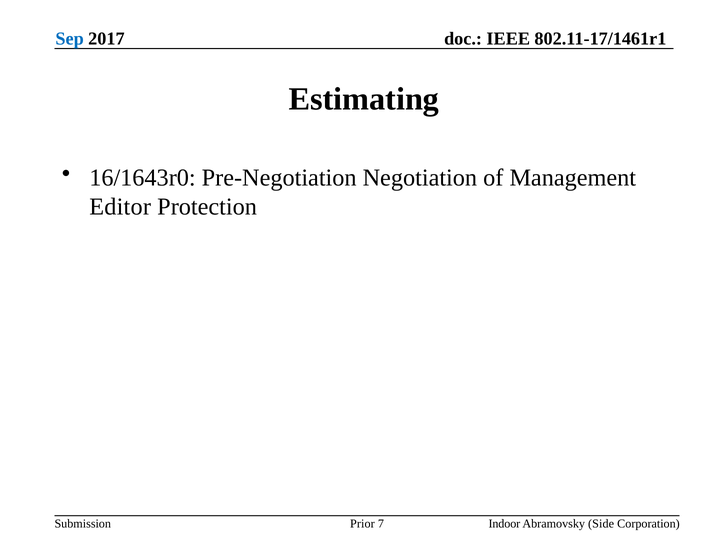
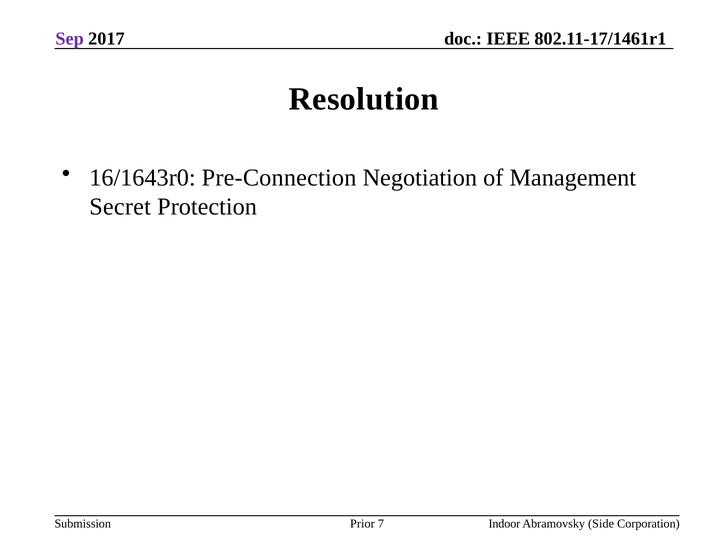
Sep colour: blue -> purple
Estimating: Estimating -> Resolution
Pre-Negotiation: Pre-Negotiation -> Pre-Connection
Editor: Editor -> Secret
